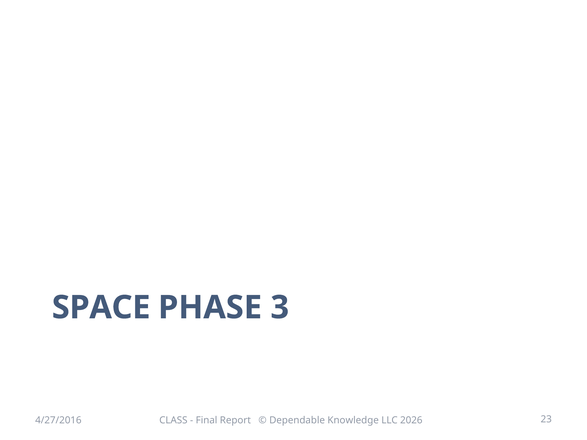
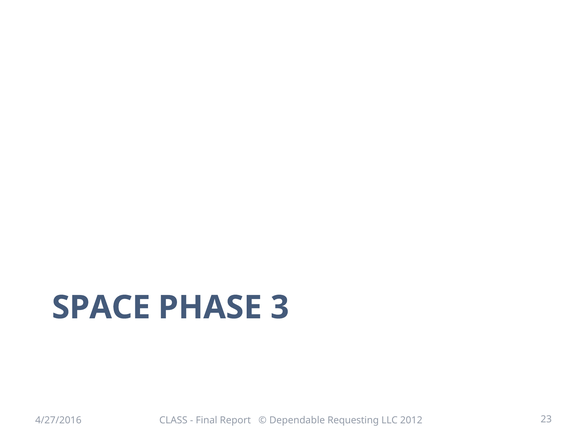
Knowledge: Knowledge -> Requesting
2026: 2026 -> 2012
